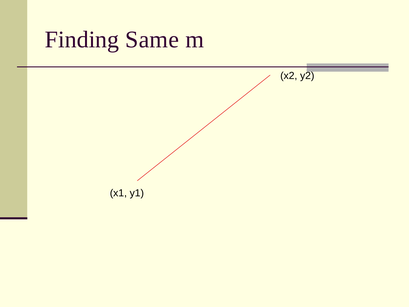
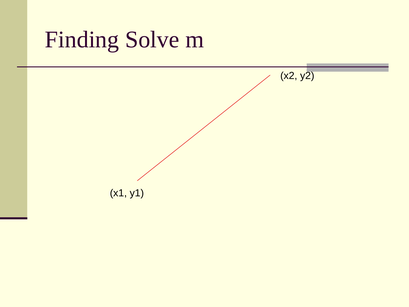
Same: Same -> Solve
